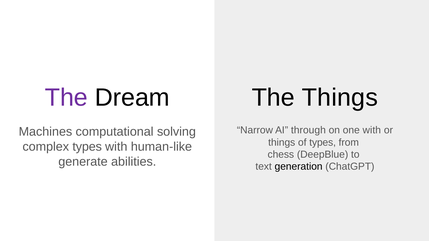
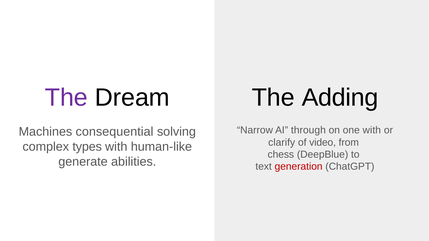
The Things: Things -> Adding
computational: computational -> consequential
things at (282, 143): things -> clarify
of types: types -> video
generation colour: black -> red
